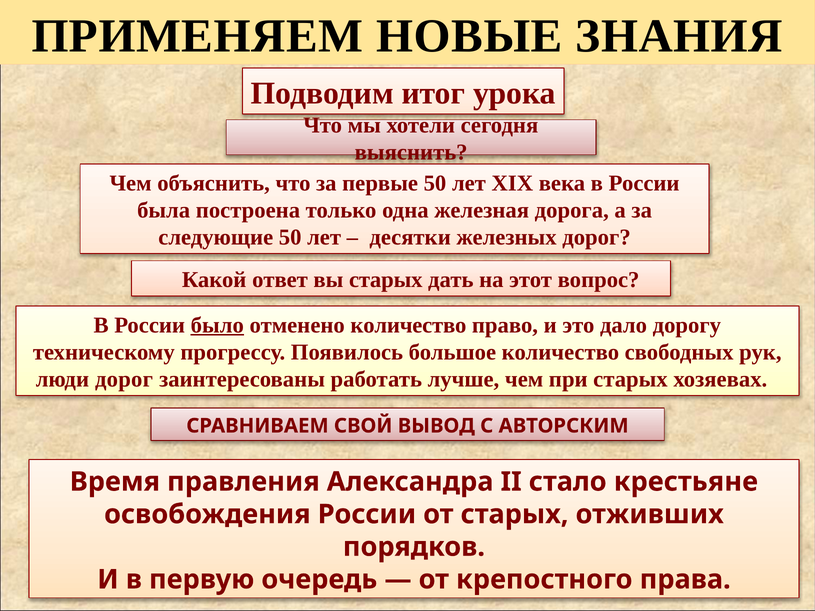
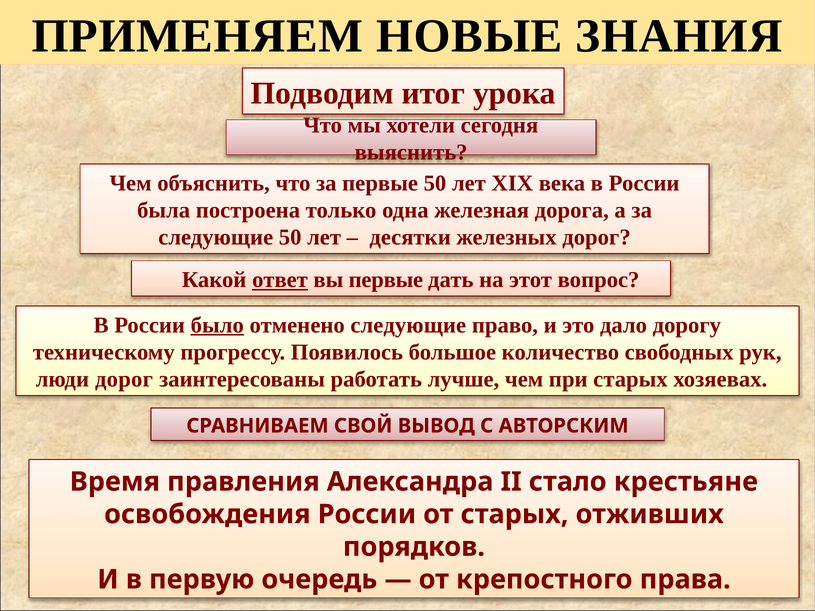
ответ underline: none -> present
вы старых: старых -> первые
отменено количество: количество -> следующие
